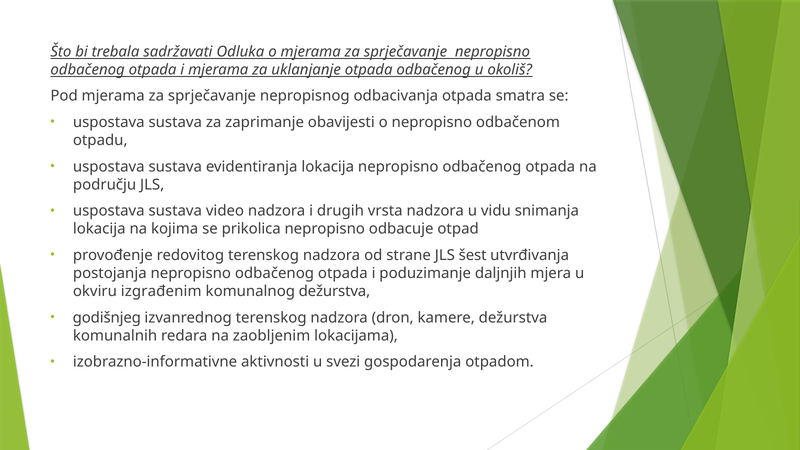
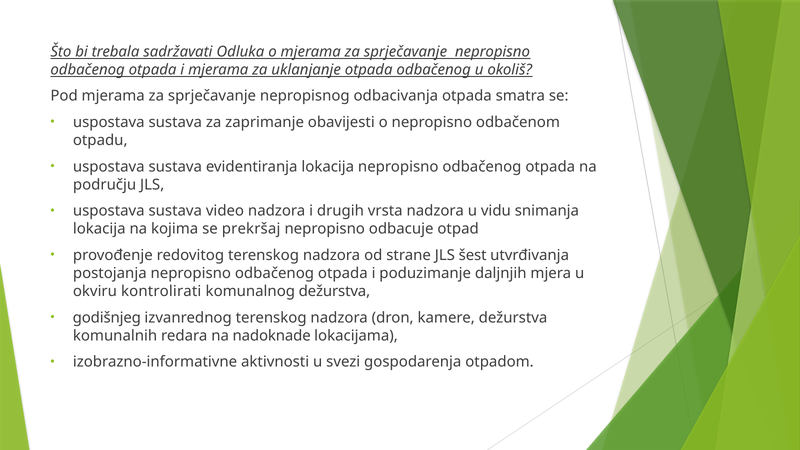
prikolica: prikolica -> prekršaj
izgrađenim: izgrađenim -> kontrolirati
zaobljenim: zaobljenim -> nadoknade
